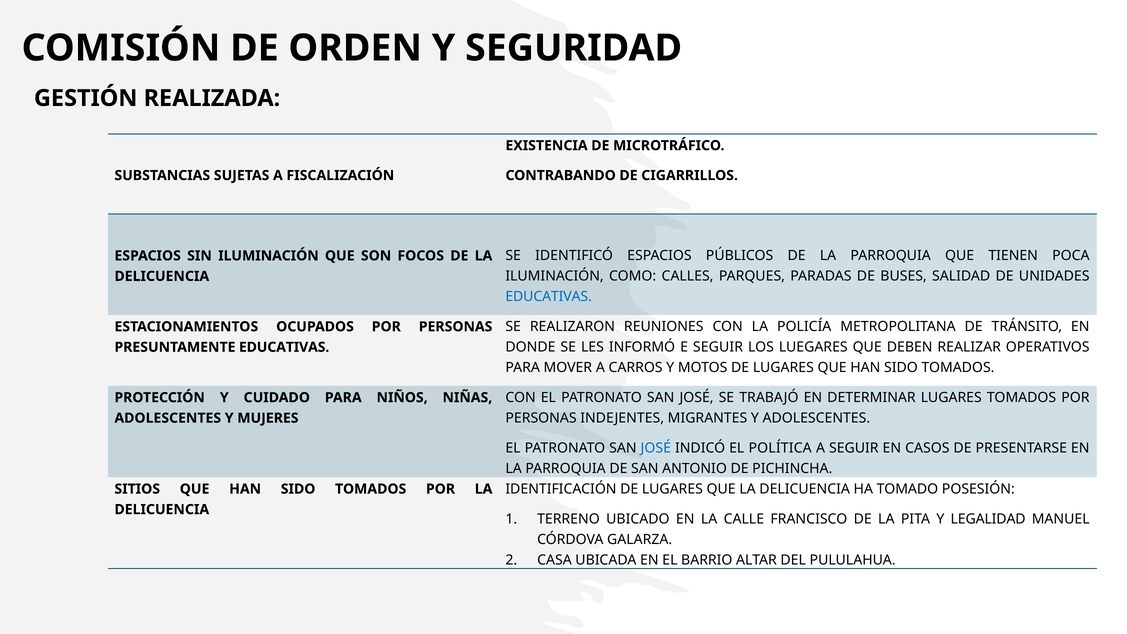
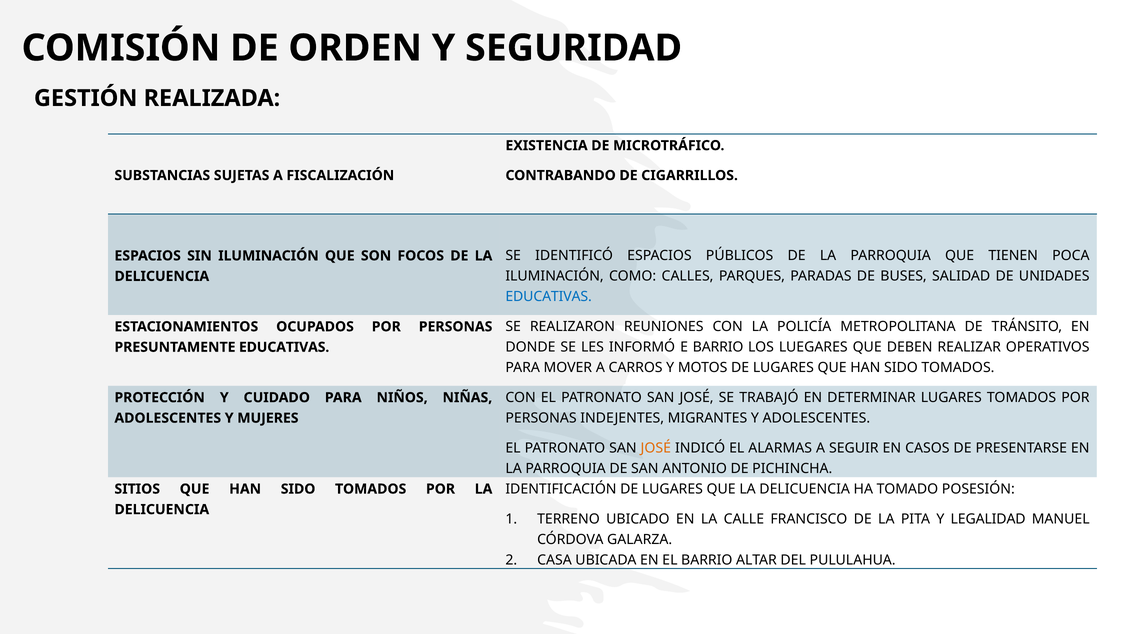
E SEGUIR: SEGUIR -> BARRIO
JOSÉ at (656, 448) colour: blue -> orange
POLÍTICA: POLÍTICA -> ALARMAS
